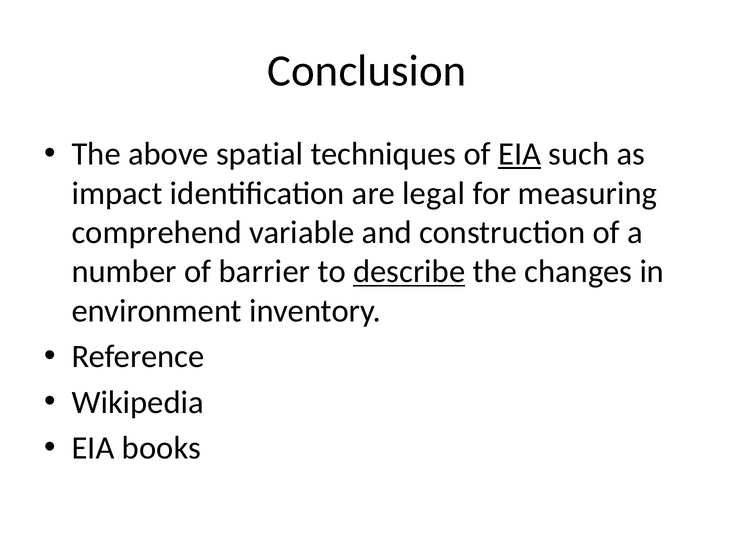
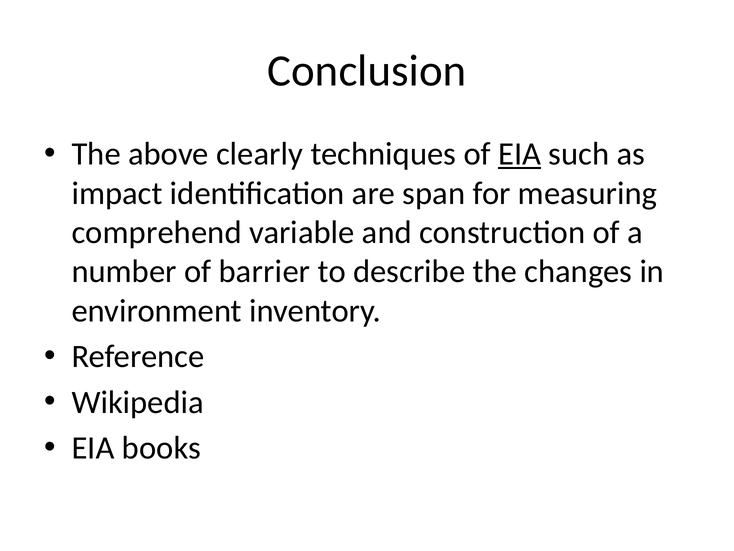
spatial: spatial -> clearly
legal: legal -> span
describe underline: present -> none
